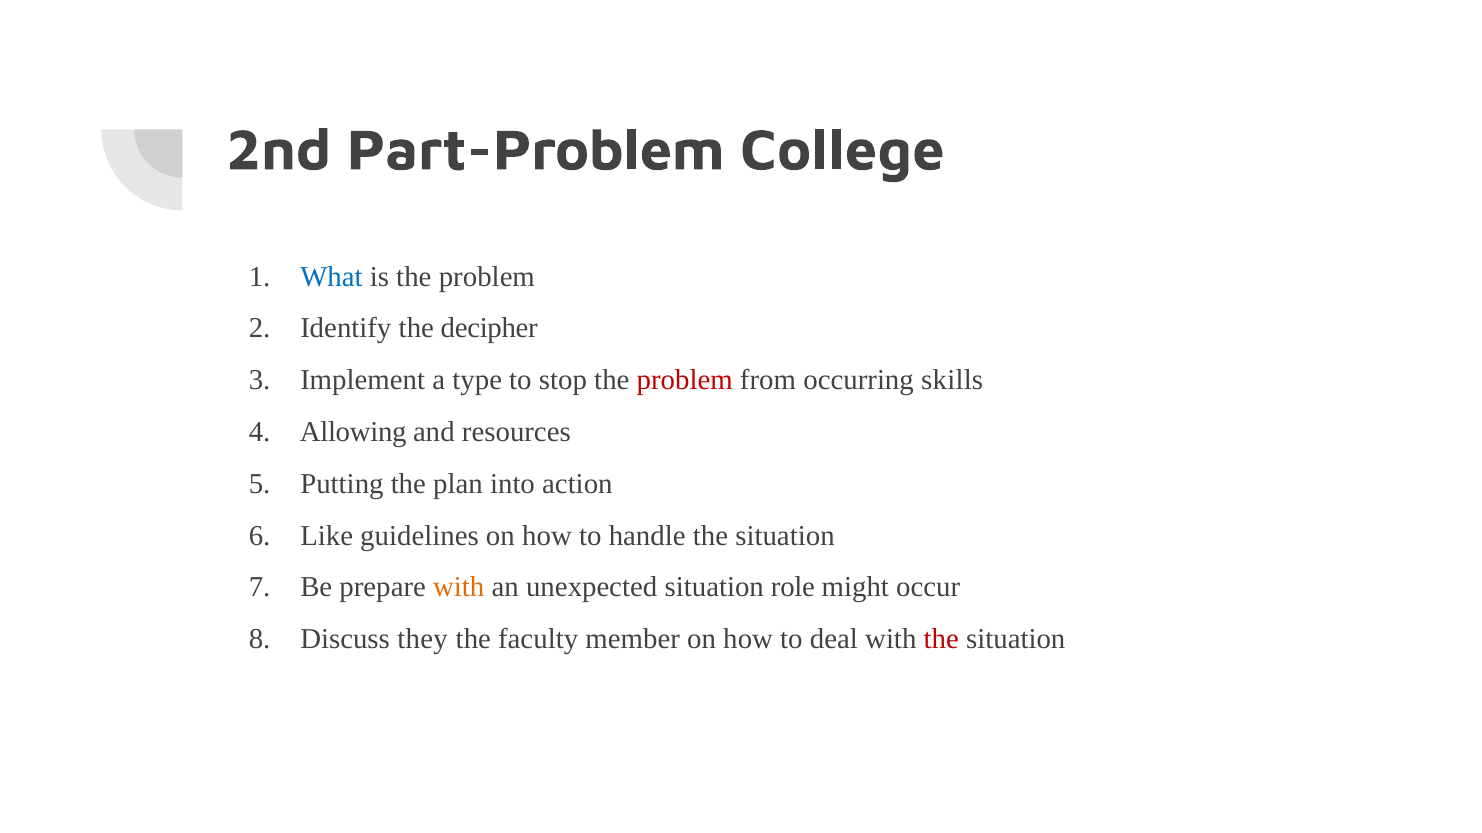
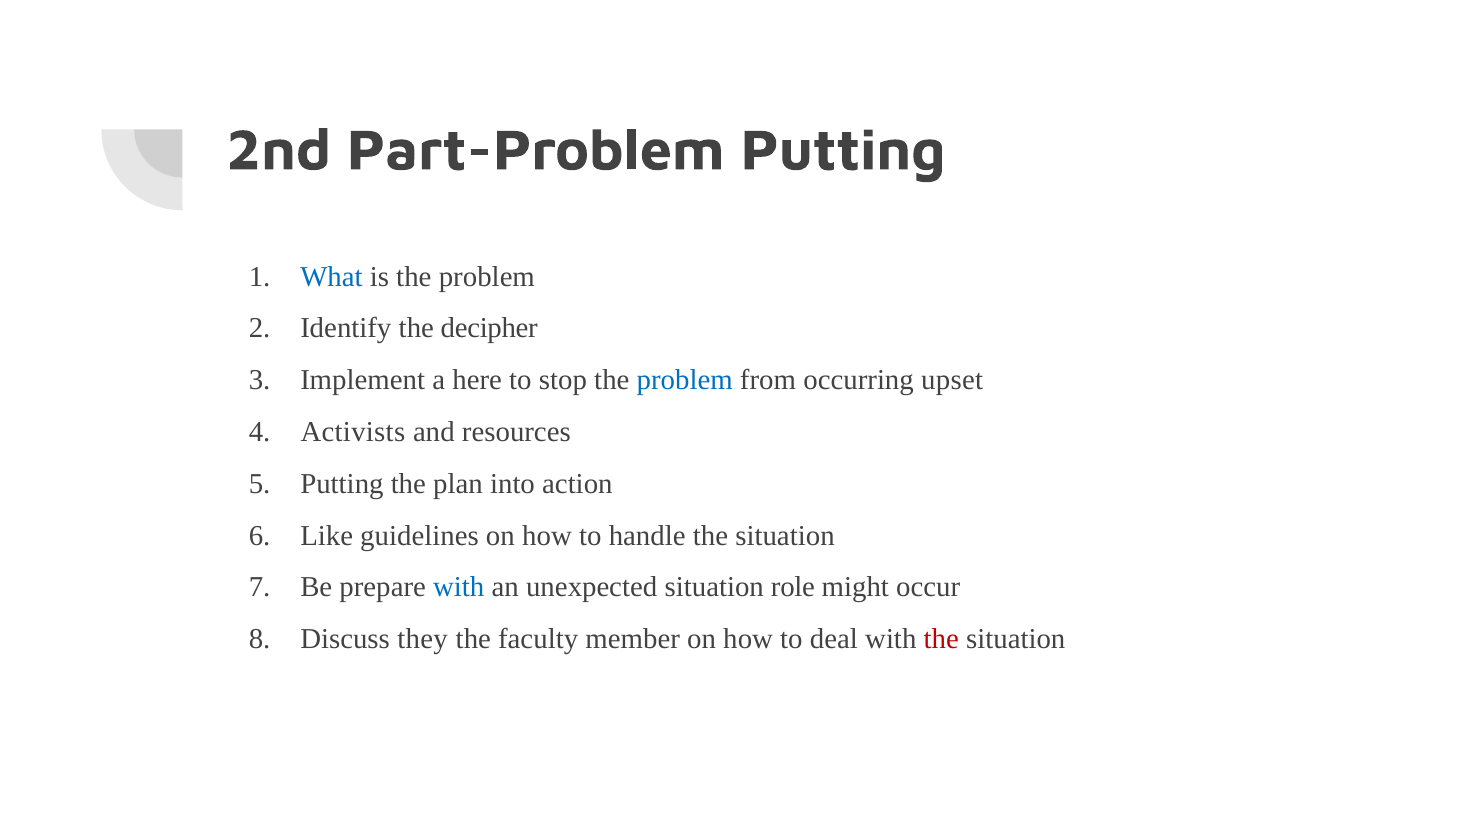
Part-Problem College: College -> Putting
type: type -> here
problem at (685, 380) colour: red -> blue
skills: skills -> upset
Allowing: Allowing -> Activists
with at (459, 588) colour: orange -> blue
